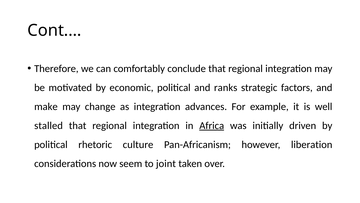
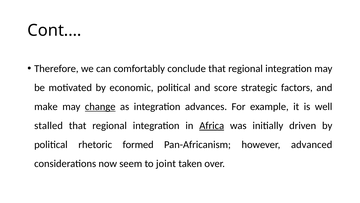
ranks: ranks -> score
change underline: none -> present
culture: culture -> formed
liberation: liberation -> advanced
